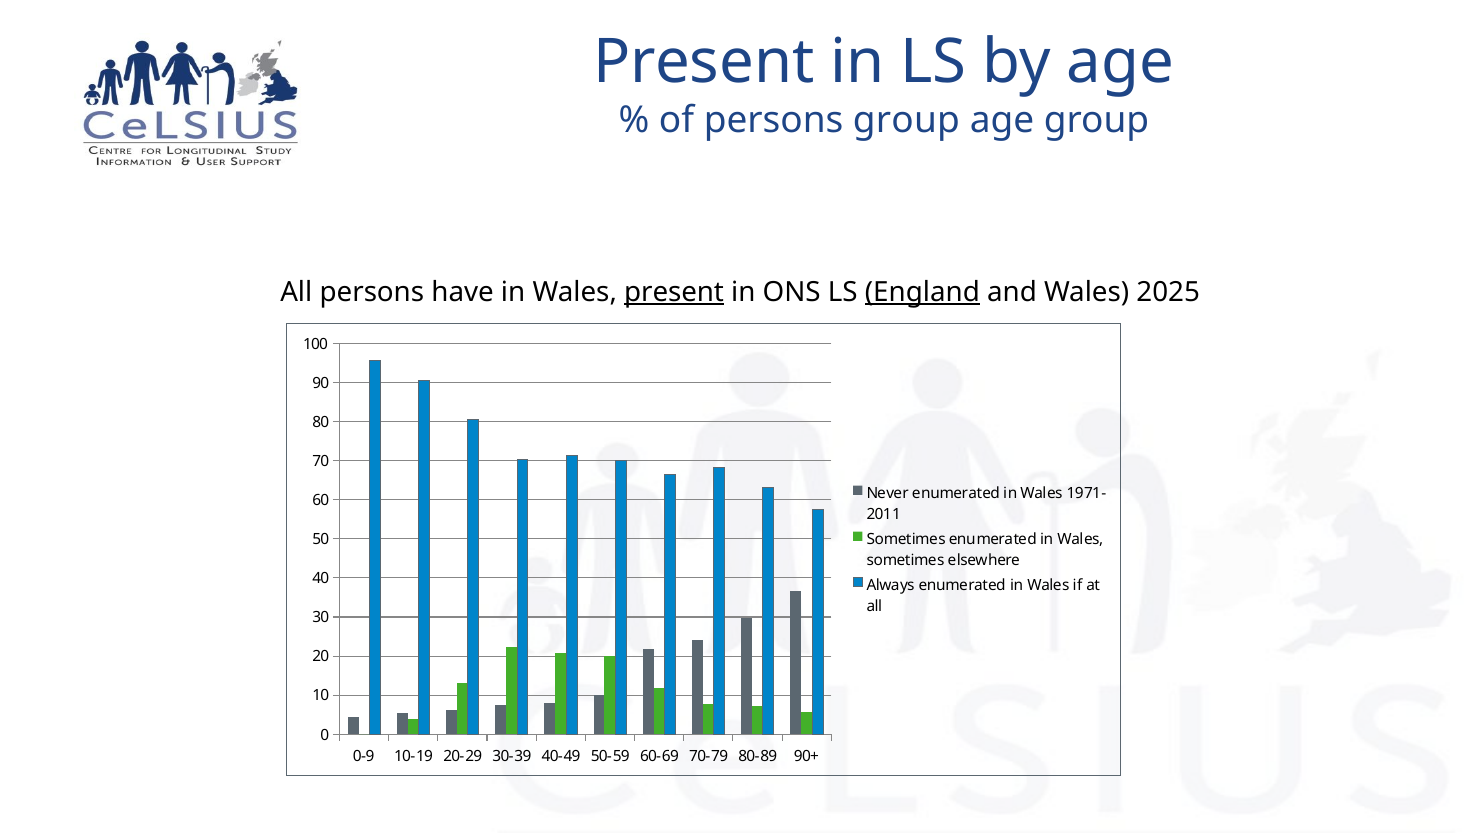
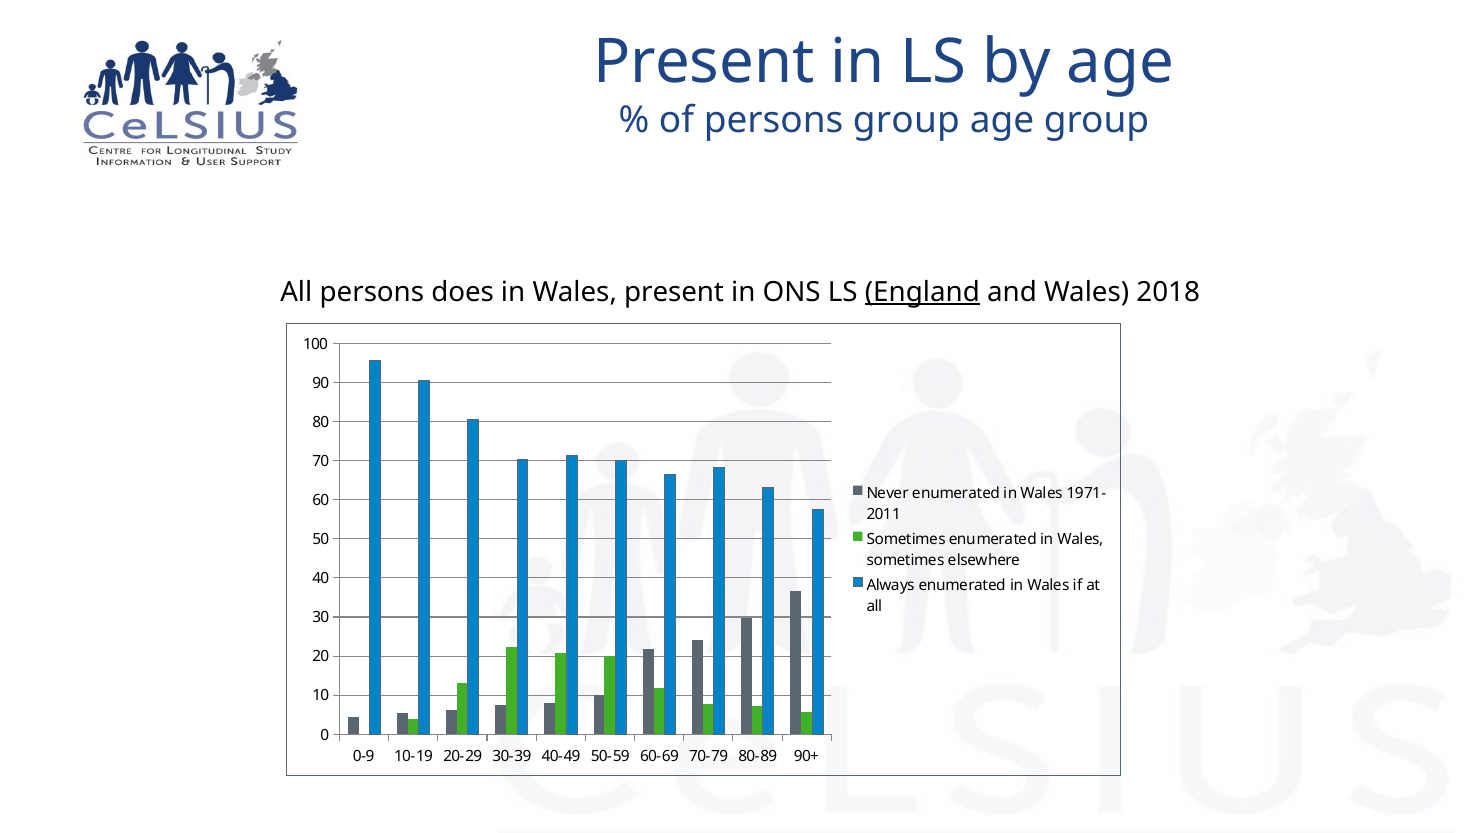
have: have -> does
present at (674, 292) underline: present -> none
2025: 2025 -> 2018
